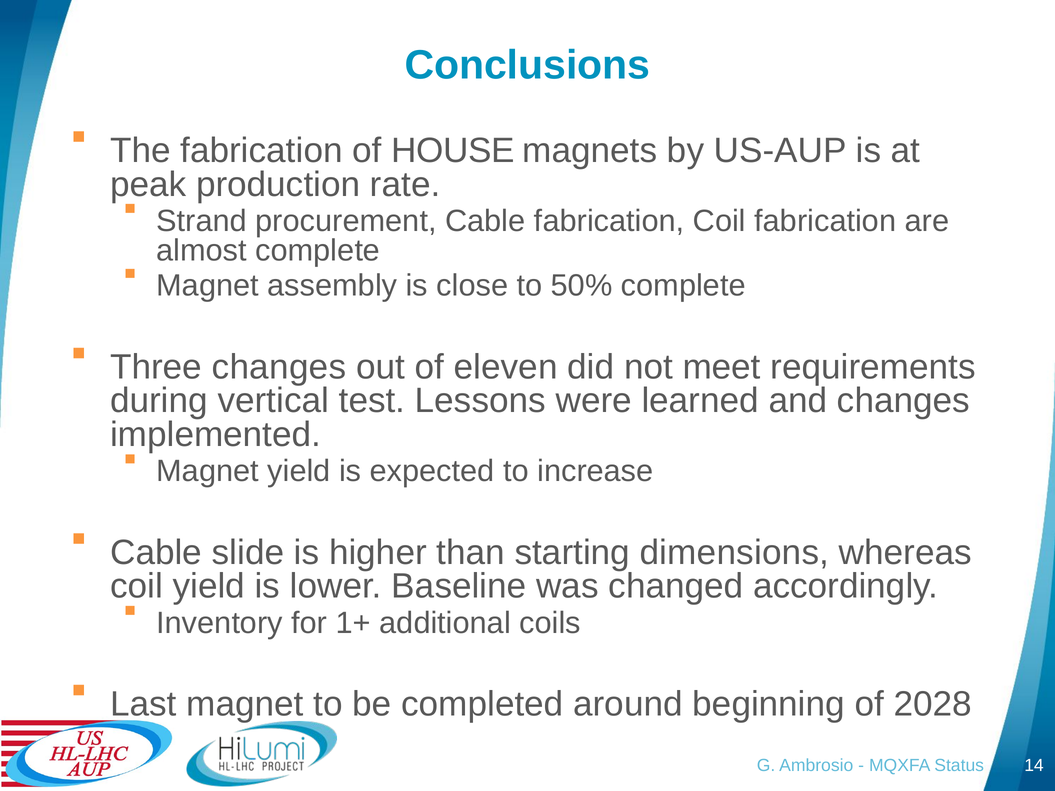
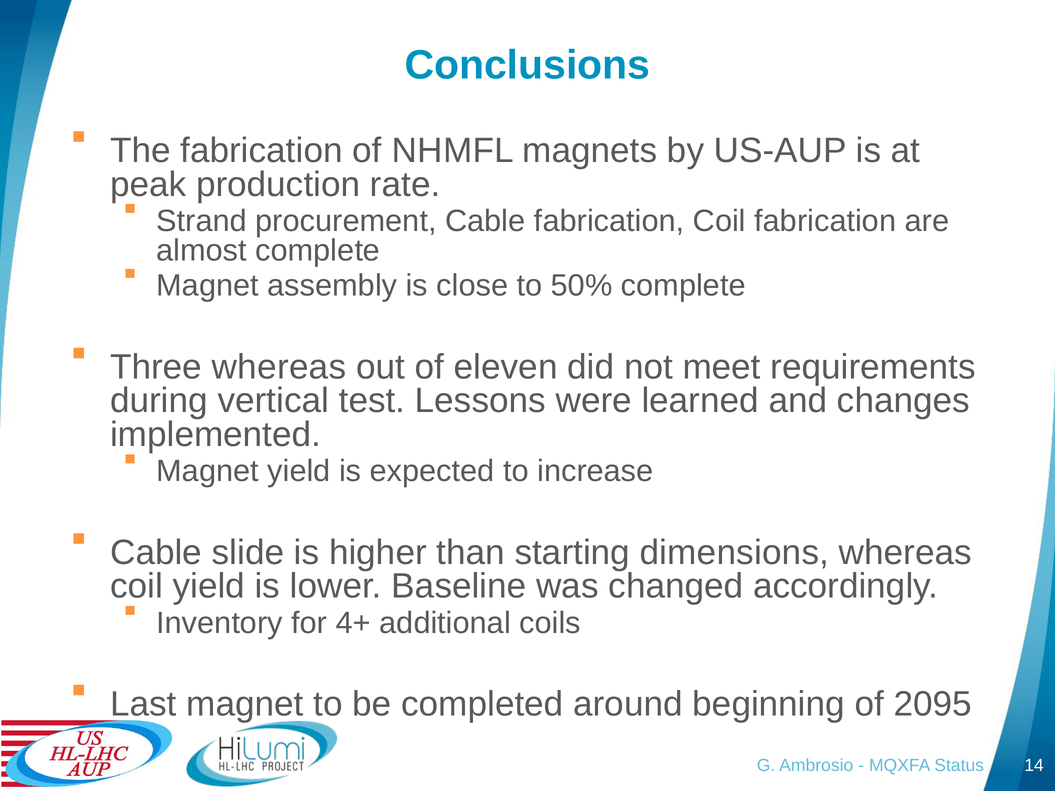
HOUSE: HOUSE -> NHMFL
Three changes: changes -> whereas
1+: 1+ -> 4+
2028: 2028 -> 2095
